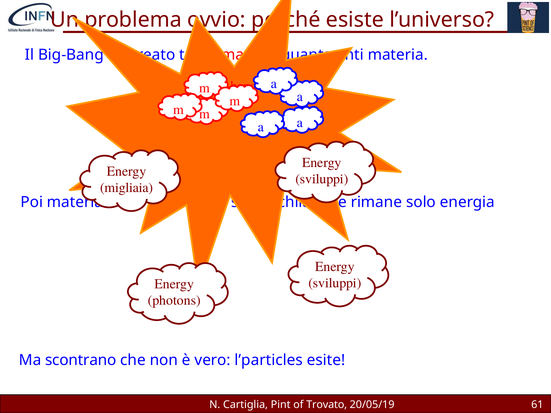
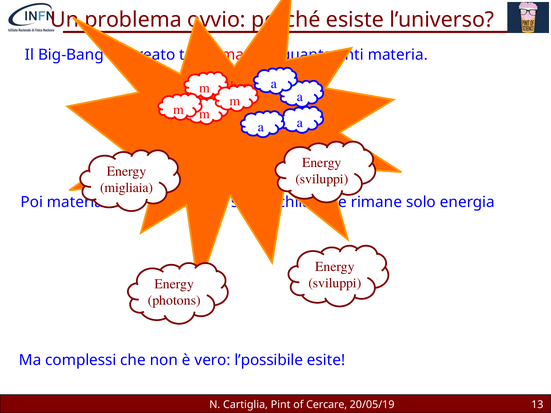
scontrano: scontrano -> complessi
l’particles: l’particles -> l’possibile
Trovato: Trovato -> Cercare
61: 61 -> 13
